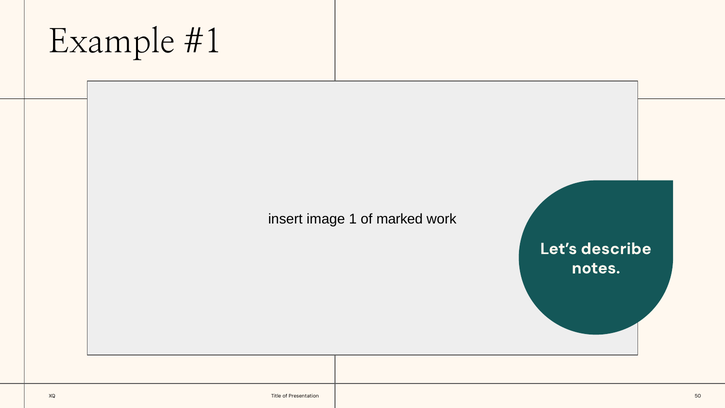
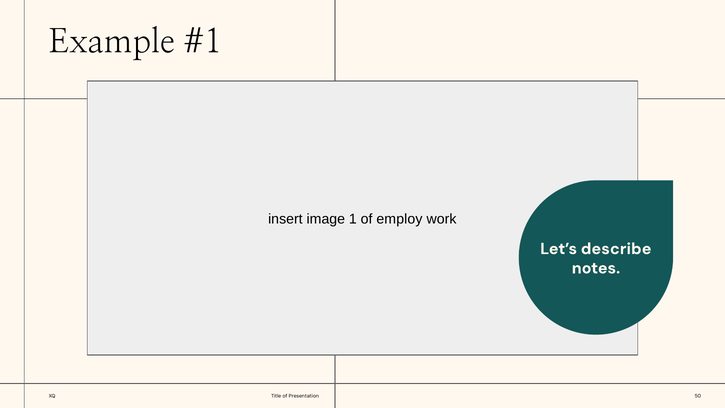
marked: marked -> employ
